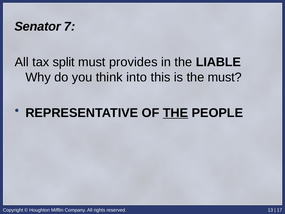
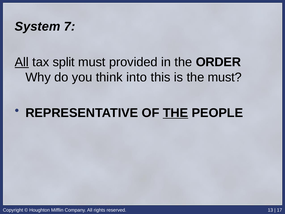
Senator: Senator -> System
All at (22, 62) underline: none -> present
provides: provides -> provided
LIABLE: LIABLE -> ORDER
